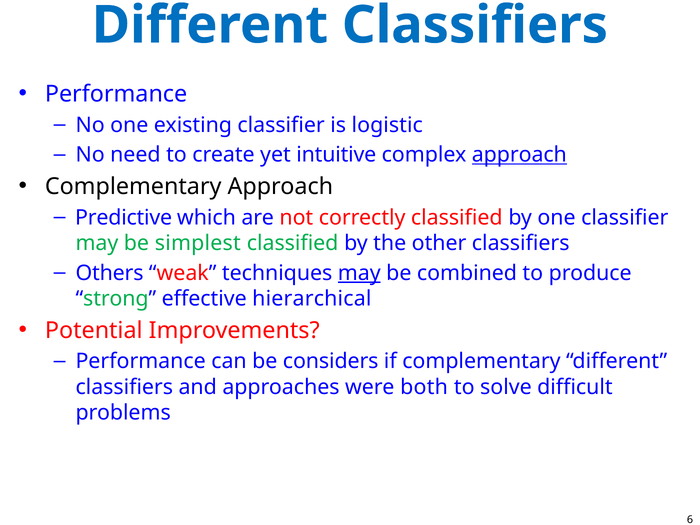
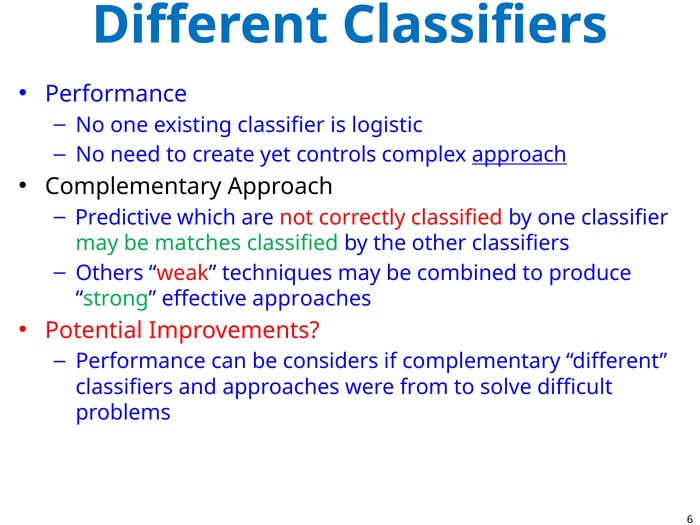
intuitive: intuitive -> controls
simplest: simplest -> matches
may at (359, 273) underline: present -> none
effective hierarchical: hierarchical -> approaches
both: both -> from
